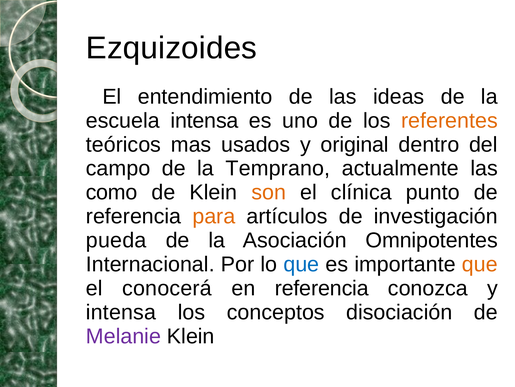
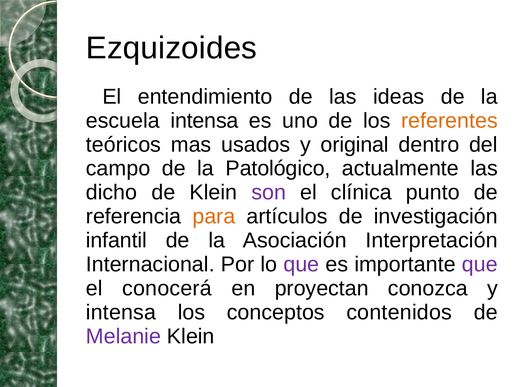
Temprano: Temprano -> Patológico
como: como -> dicho
son colour: orange -> purple
pueda: pueda -> infantil
Omnipotentes: Omnipotentes -> Interpretación
que at (301, 264) colour: blue -> purple
que at (480, 264) colour: orange -> purple
en referencia: referencia -> proyectan
disociación: disociación -> contenidos
